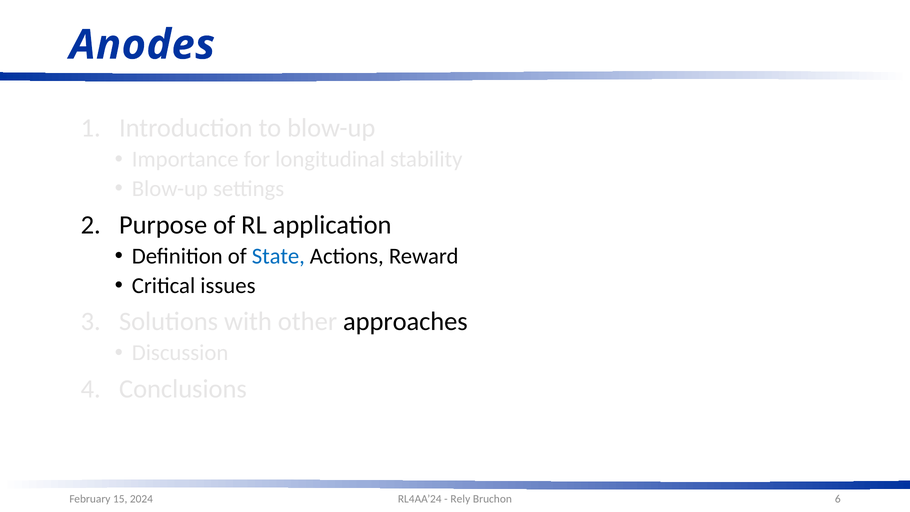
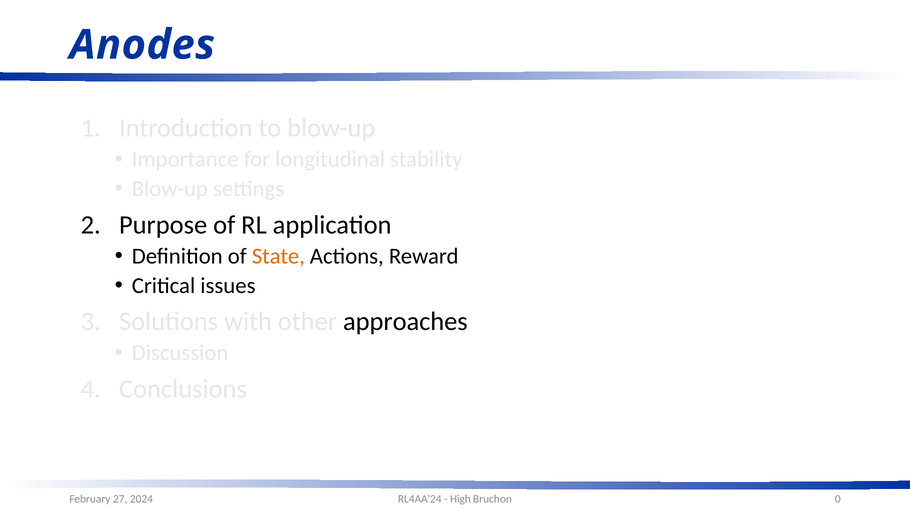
State colour: blue -> orange
Rely: Rely -> High
6: 6 -> 0
15: 15 -> 27
